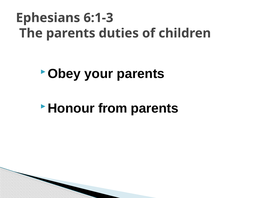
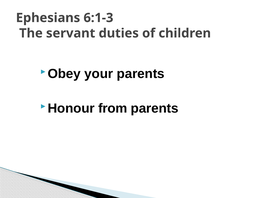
The parents: parents -> servant
